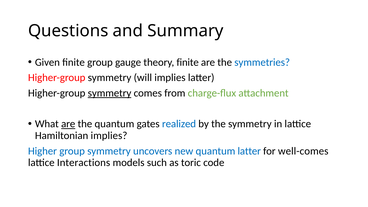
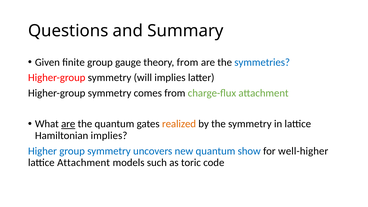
theory finite: finite -> from
symmetry at (110, 93) underline: present -> none
realized colour: blue -> orange
quantum latter: latter -> show
well-comes: well-comes -> well-higher
lattice Interactions: Interactions -> Attachment
